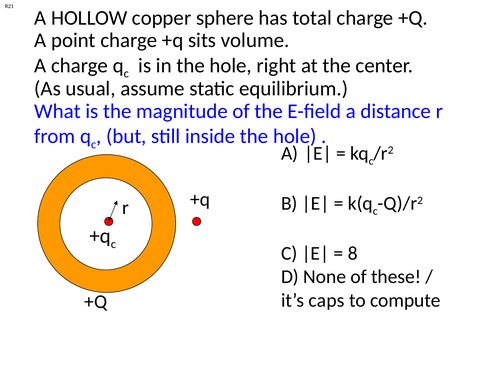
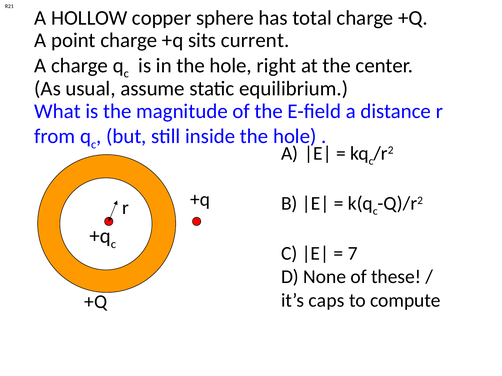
volume: volume -> current
8: 8 -> 7
